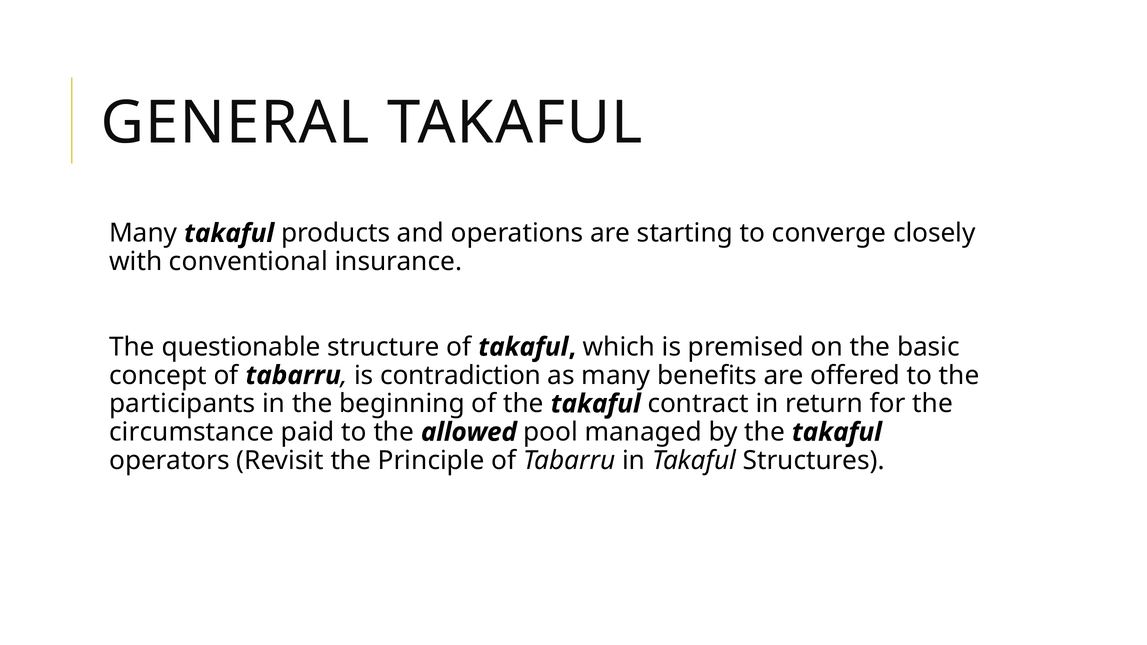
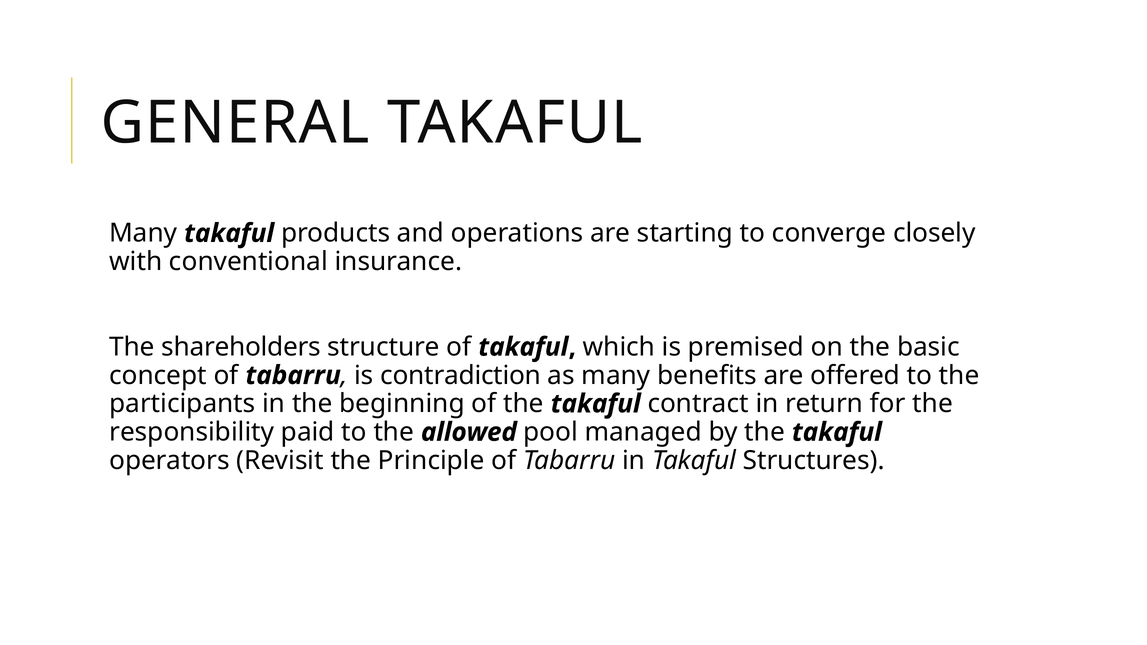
questionable: questionable -> shareholders
circumstance: circumstance -> responsibility
